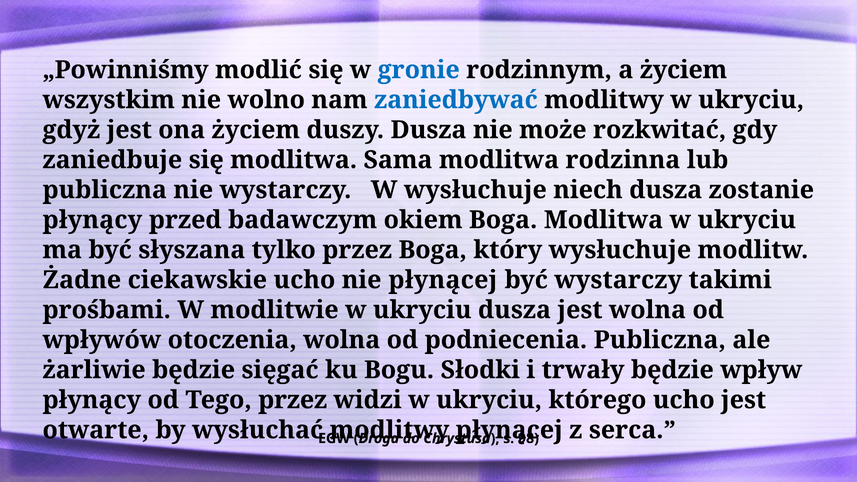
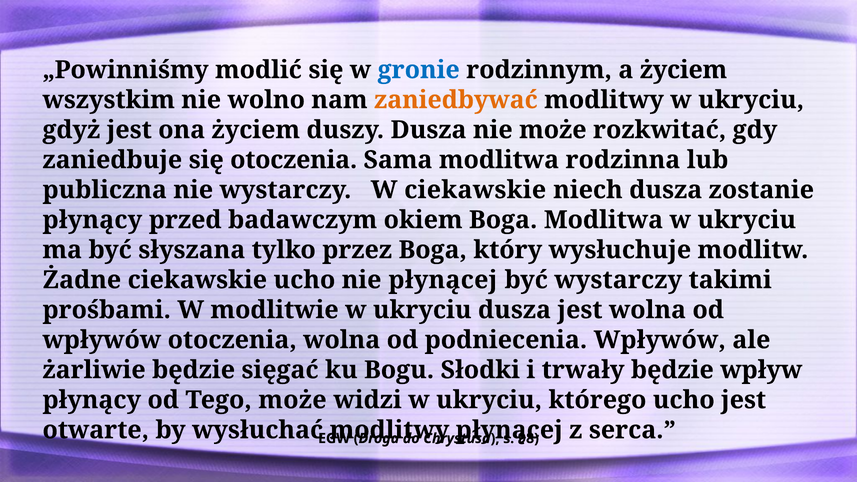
zaniedbywać colour: blue -> orange
się modlitwa: modlitwa -> otoczenia
W wysłuchuje: wysłuchuje -> ciekawskie
podniecenia Publiczna: Publiczna -> Wpływów
Tego przez: przez -> może
